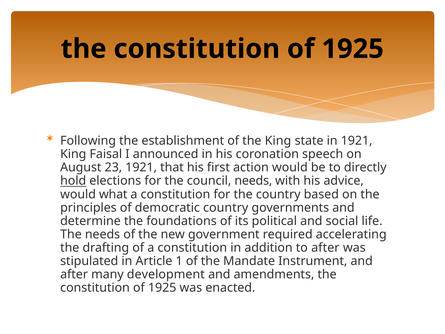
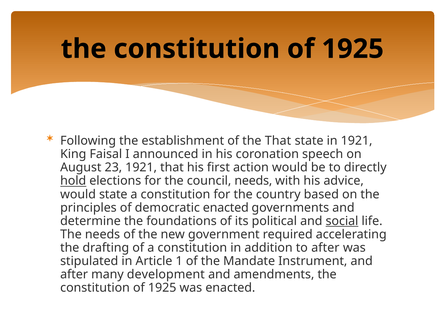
the King: King -> That
would what: what -> state
democratic country: country -> enacted
social underline: none -> present
